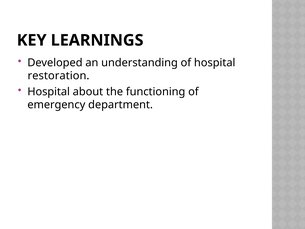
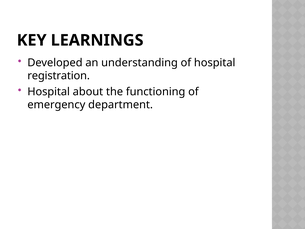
restoration: restoration -> registration
